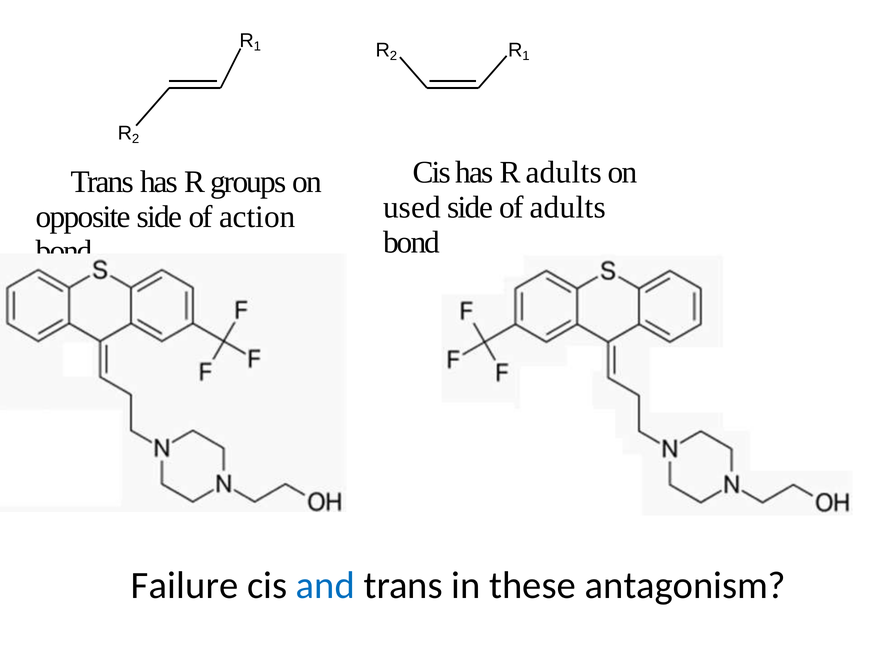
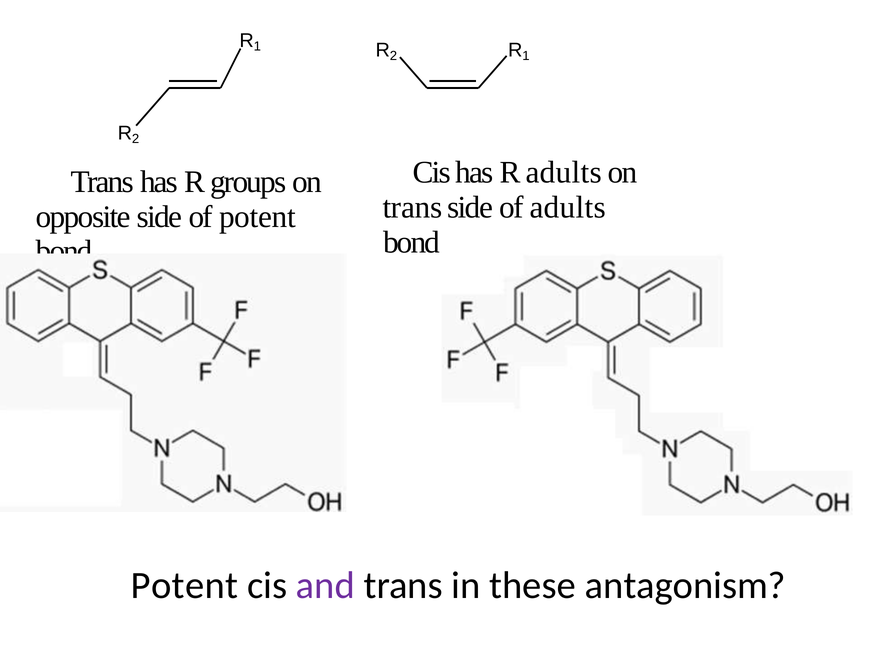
used at (412, 207): used -> trans
of action: action -> potent
Failure at (185, 585): Failure -> Potent
and colour: blue -> purple
